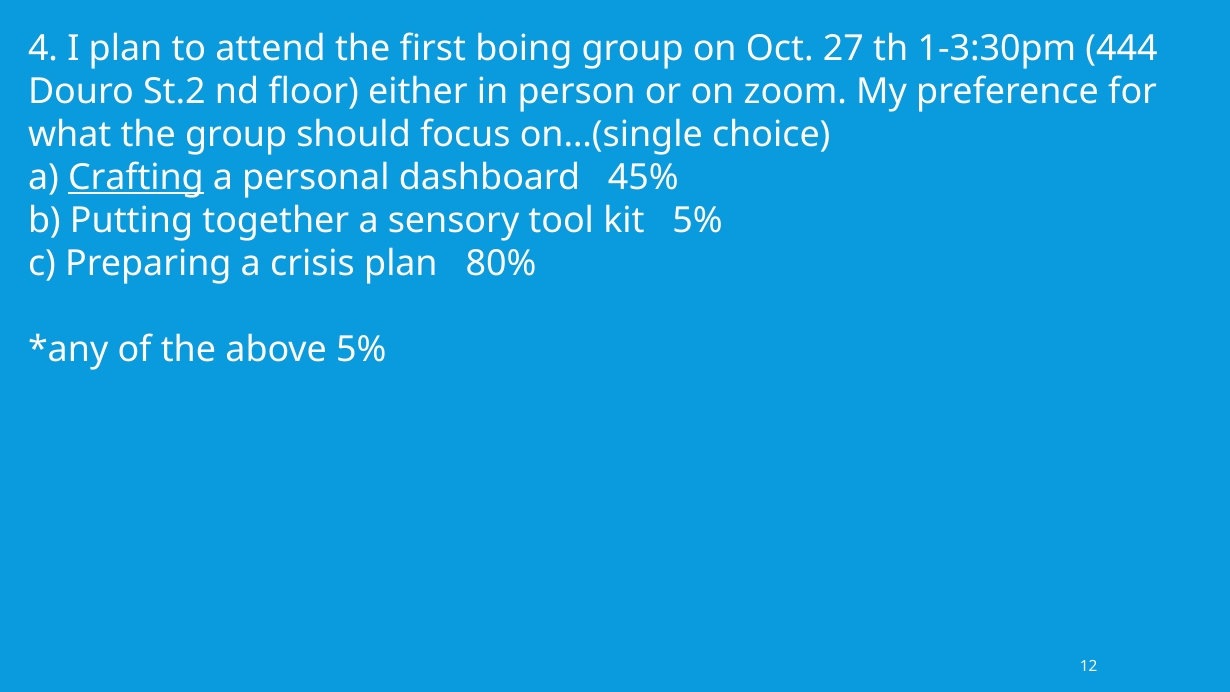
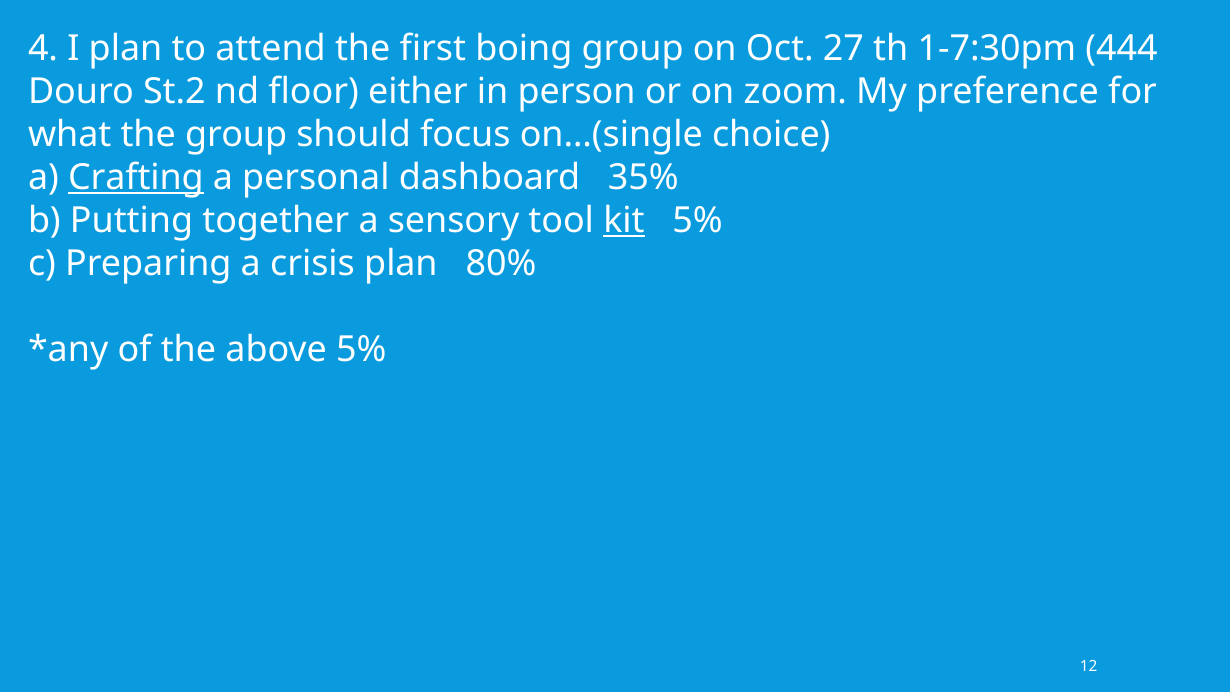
1-3:30pm: 1-3:30pm -> 1-7:30pm
45%: 45% -> 35%
kit underline: none -> present
